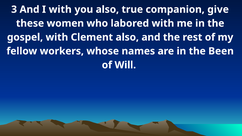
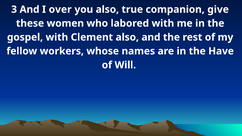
I with: with -> over
Been: Been -> Have
